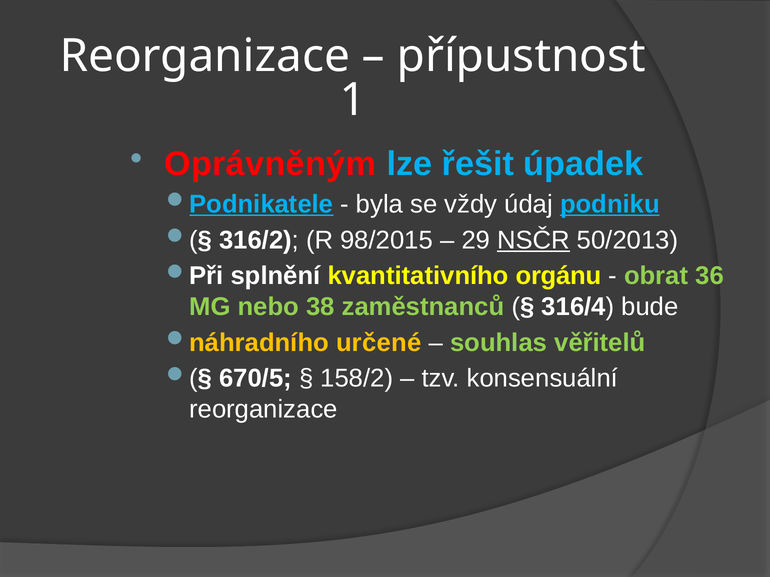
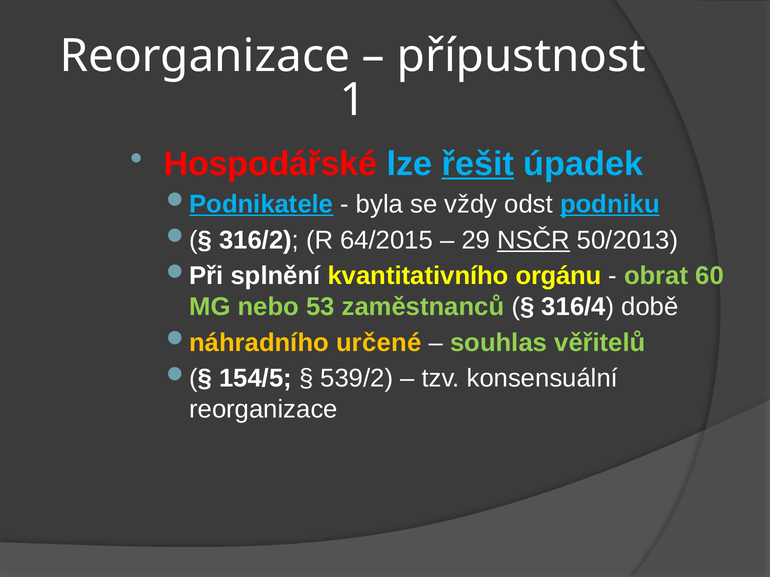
Oprávněným: Oprávněným -> Hospodářské
řešit underline: none -> present
údaj: údaj -> odst
98/2015: 98/2015 -> 64/2015
36: 36 -> 60
38: 38 -> 53
bude: bude -> době
670/5: 670/5 -> 154/5
158/2: 158/2 -> 539/2
